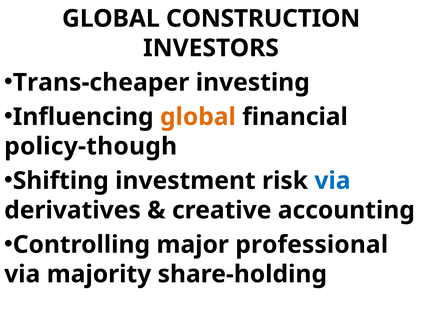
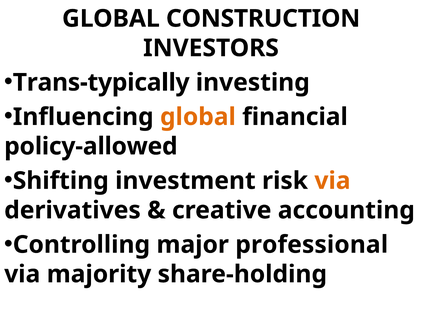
Trans-cheaper: Trans-cheaper -> Trans-typically
policy-though: policy-though -> policy-allowed
via at (332, 181) colour: blue -> orange
